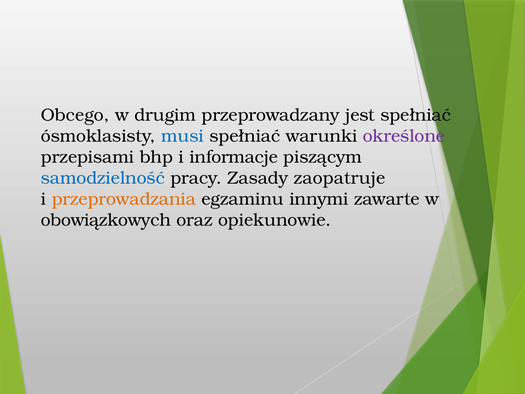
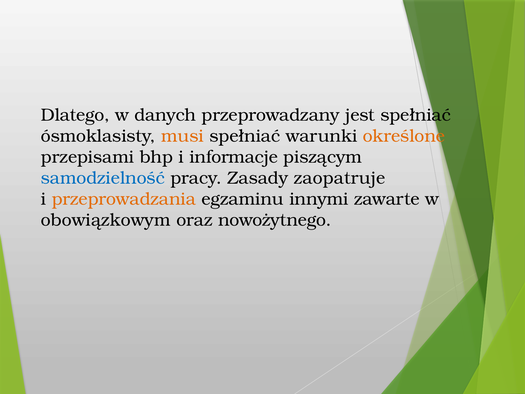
Obcego: Obcego -> Dlatego
drugim: drugim -> danych
musi colour: blue -> orange
określone colour: purple -> orange
obowiązkowych: obowiązkowych -> obowiązkowym
opiekunowie: opiekunowie -> nowożytnego
